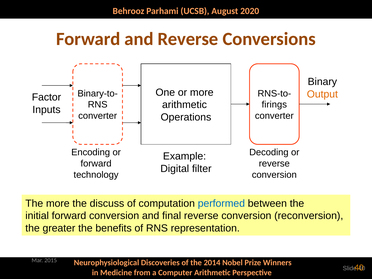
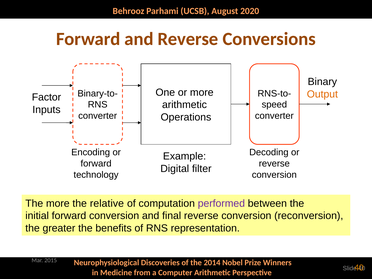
firings: firings -> speed
discuss: discuss -> relative
performed colour: blue -> purple
